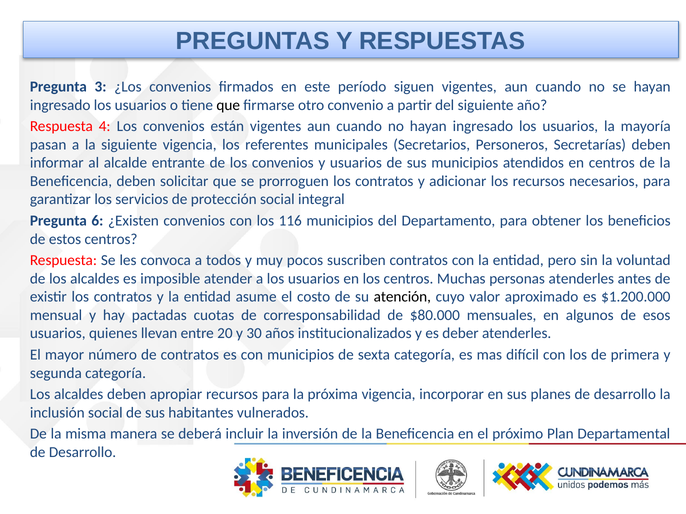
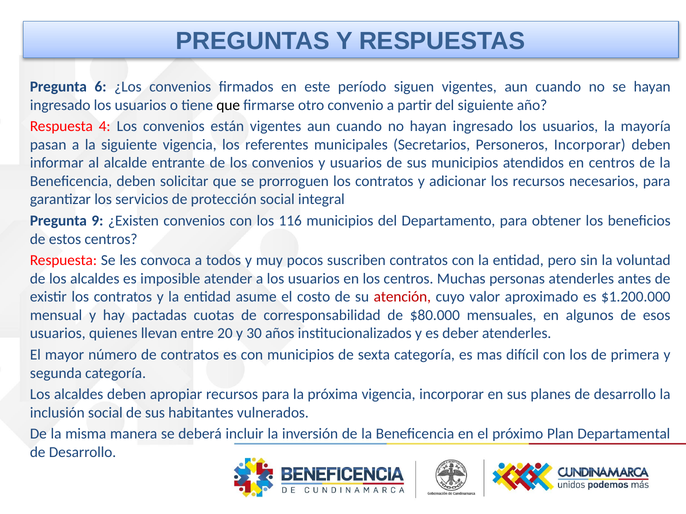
3: 3 -> 6
Personeros Secretarías: Secretarías -> Incorporar
6: 6 -> 9
atención colour: black -> red
